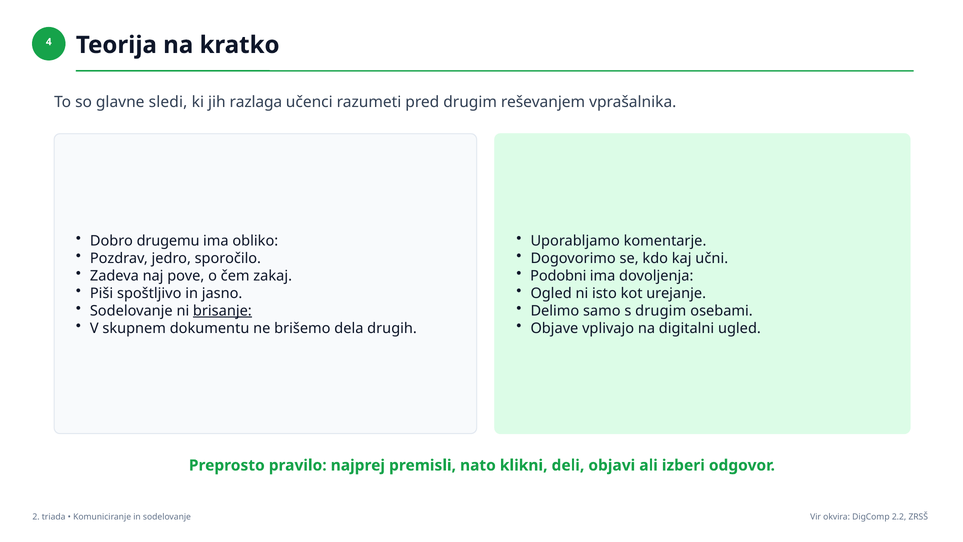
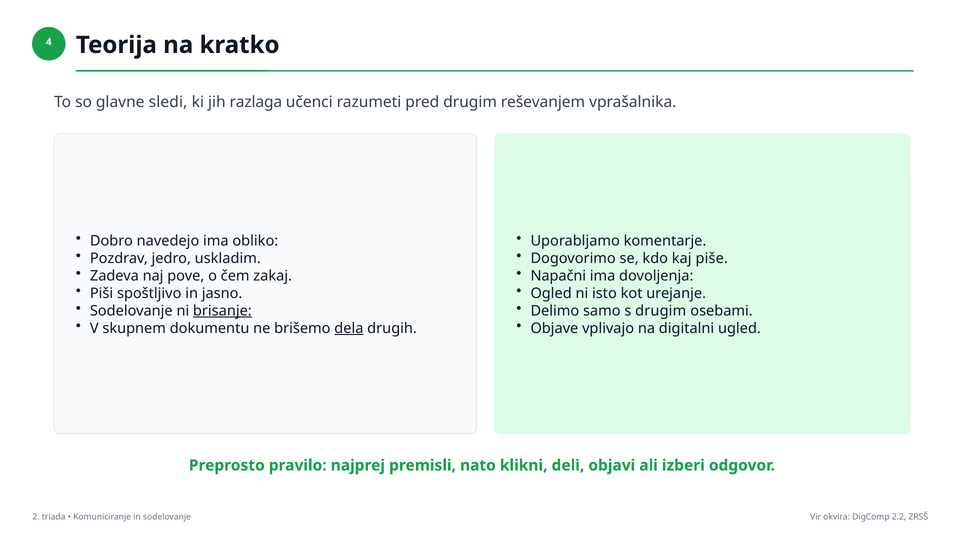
drugemu: drugemu -> navedejo
sporočilo: sporočilo -> uskladim
učni: učni -> piše
Podobni: Podobni -> Napačni
dela underline: none -> present
